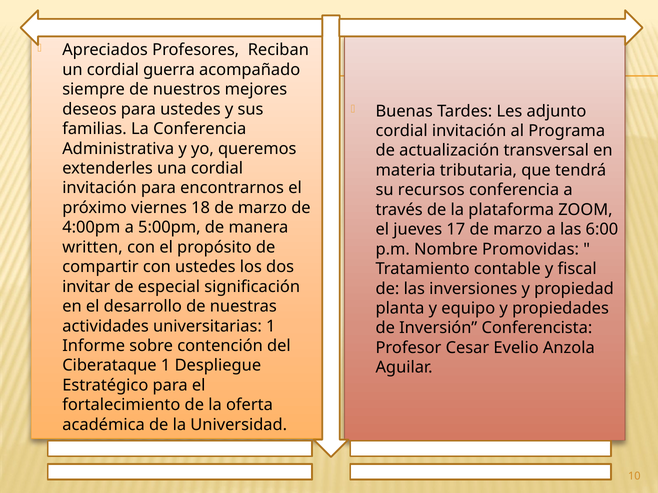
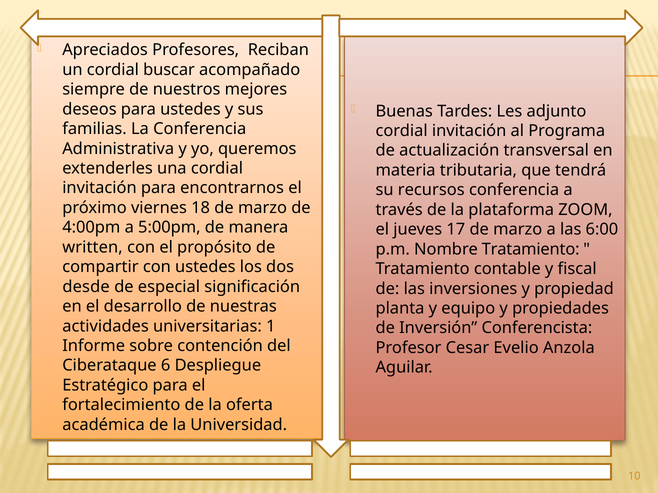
guerra: guerra -> buscar
Nombre Promovidas: Promovidas -> Tratamiento
invitar: invitar -> desde
Ciberataque 1: 1 -> 6
